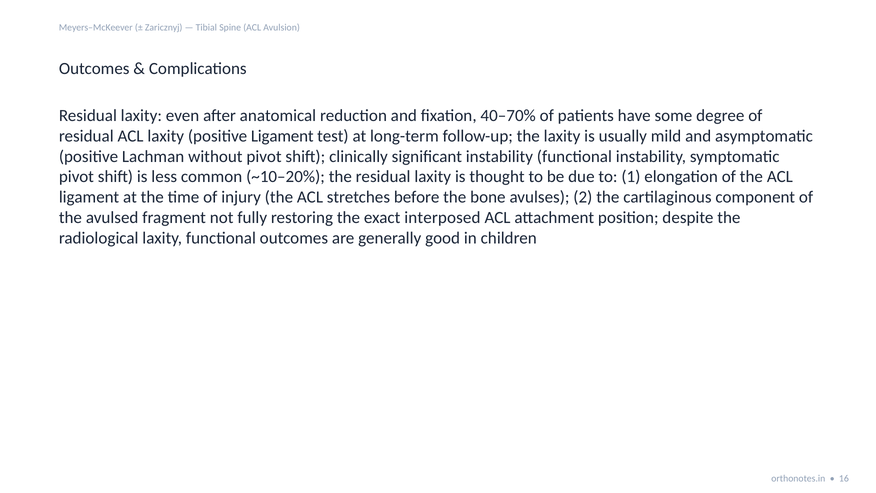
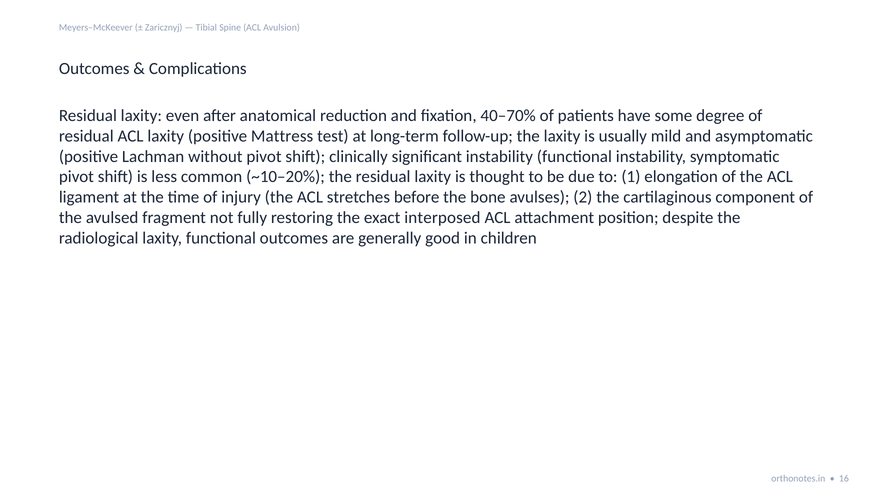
positive Ligament: Ligament -> Mattress
